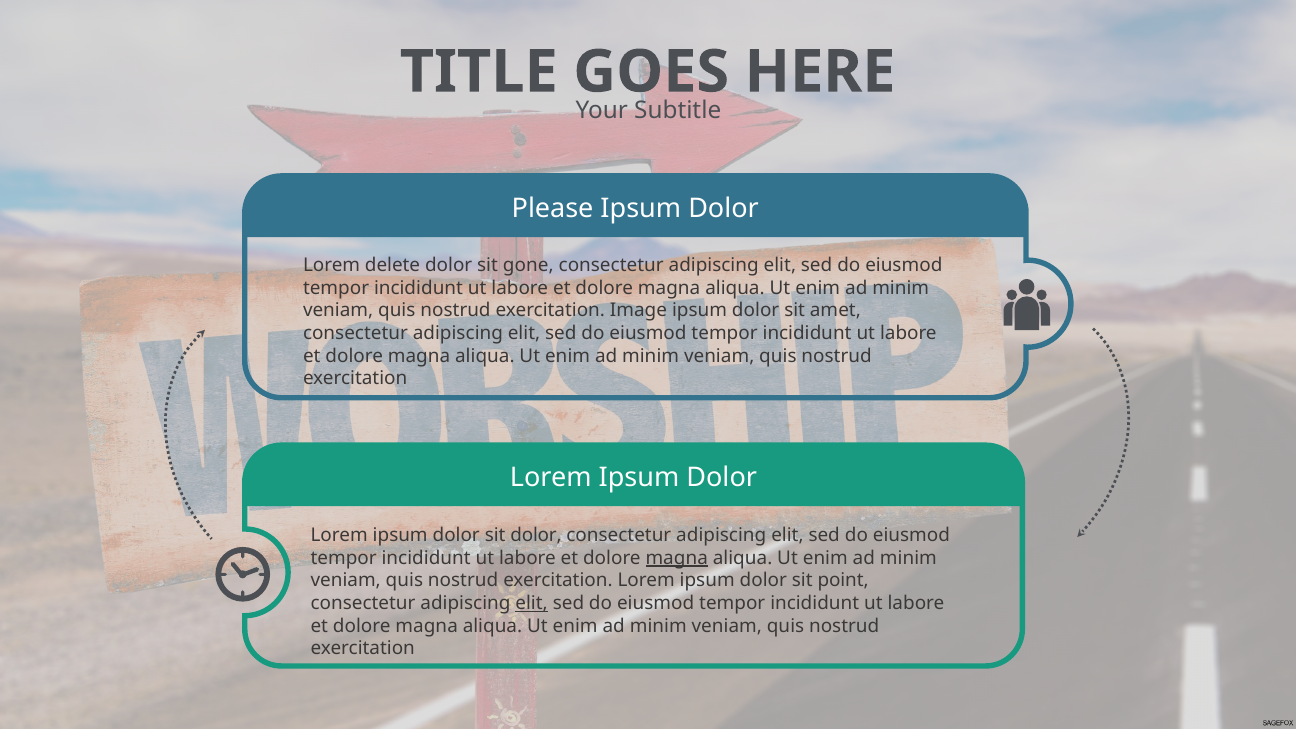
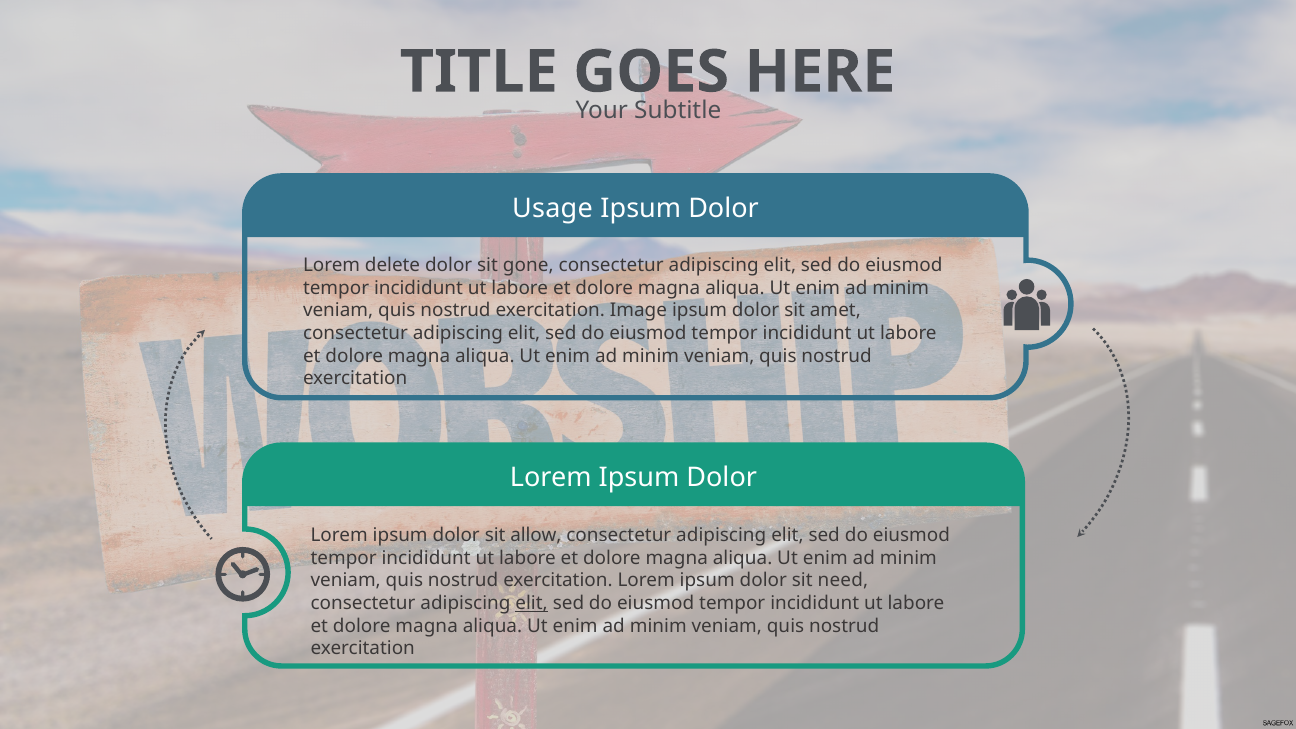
Please: Please -> Usage
sit dolor: dolor -> allow
magna at (677, 558) underline: present -> none
point: point -> need
